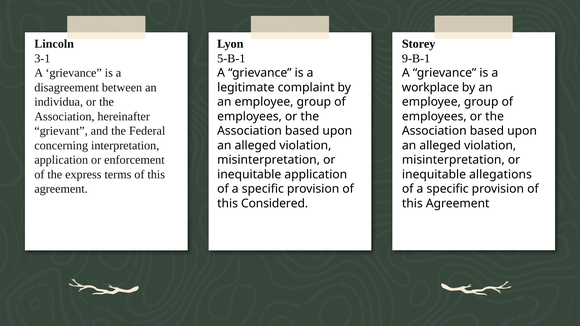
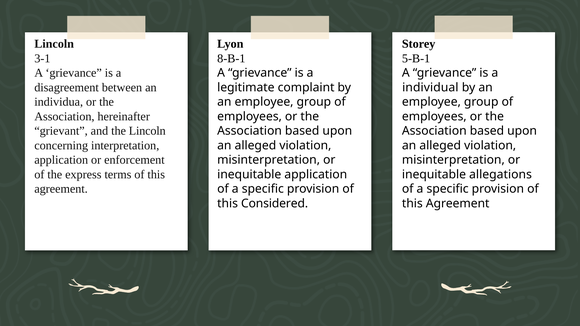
5-B-1: 5-B-1 -> 8-B-1
9-B-1: 9-B-1 -> 5-B-1
workplace: workplace -> individual
the Federal: Federal -> Lincoln
